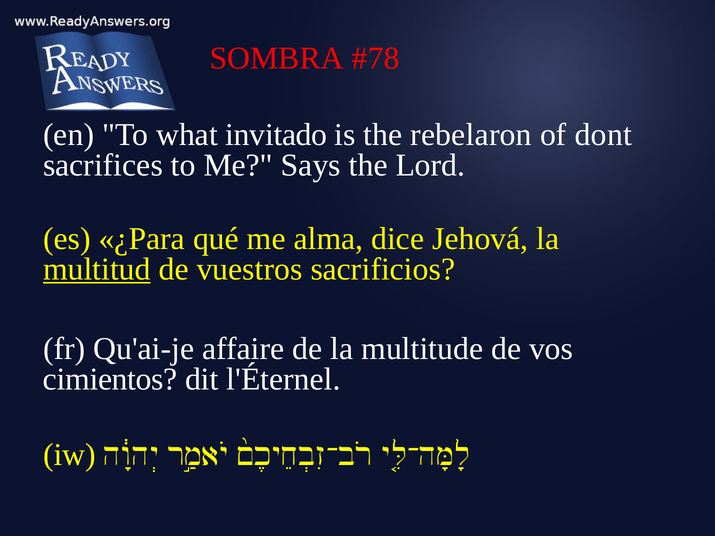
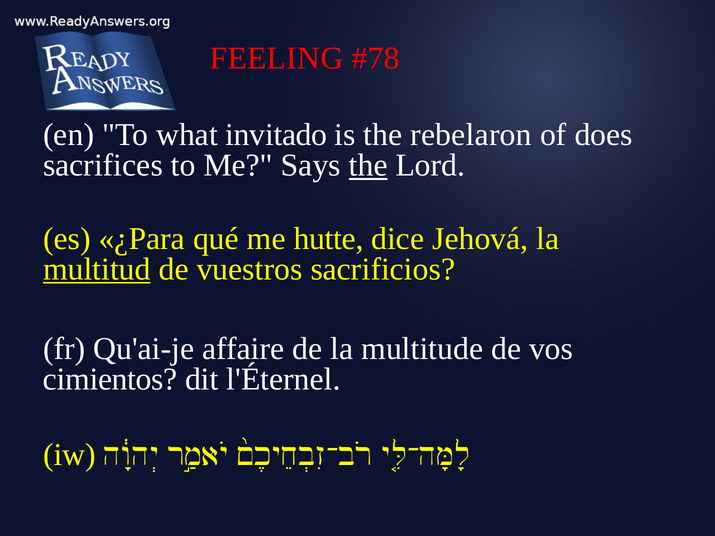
SOMBRA: SOMBRA -> FEELING
dont: dont -> does
the at (368, 166) underline: none -> present
alma: alma -> hutte
